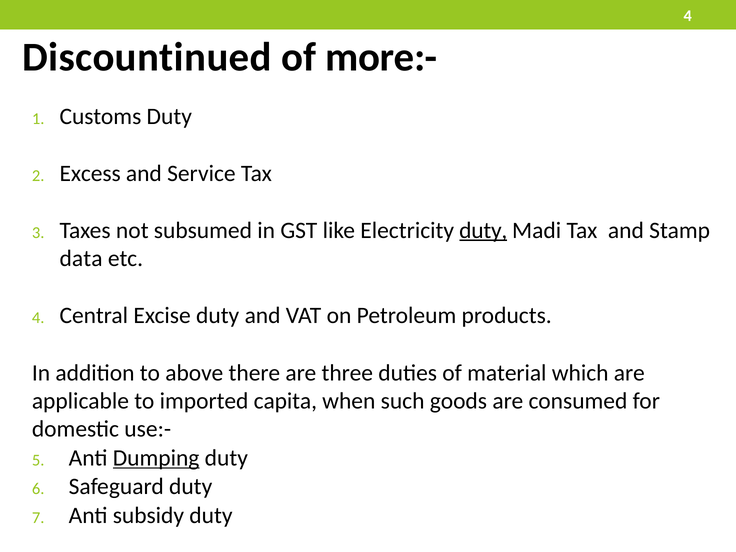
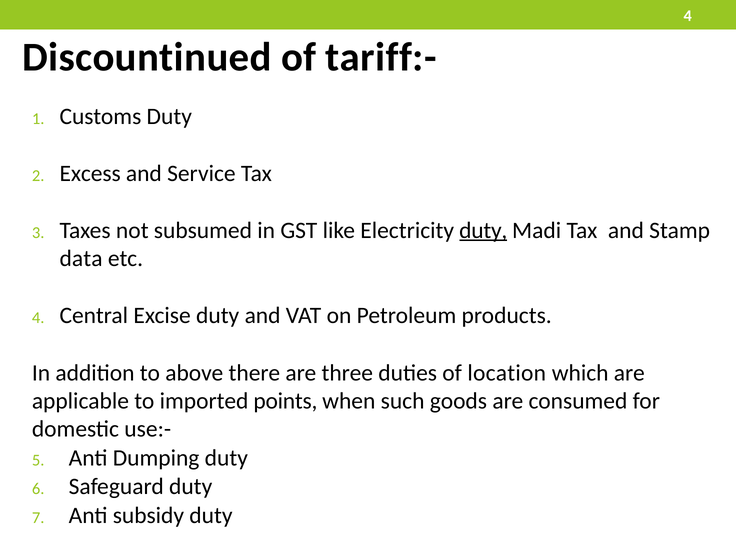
more:-: more:- -> tariff:-
material: material -> location
capita: capita -> points
Dumping underline: present -> none
